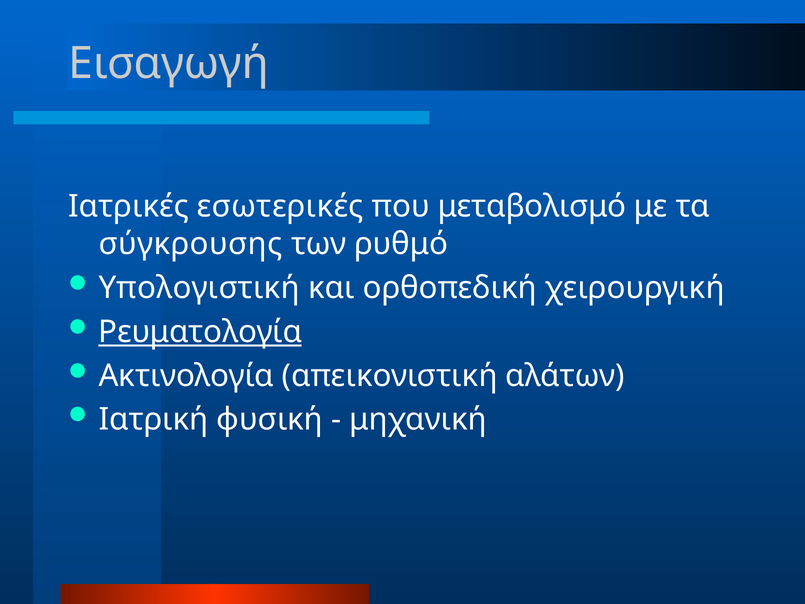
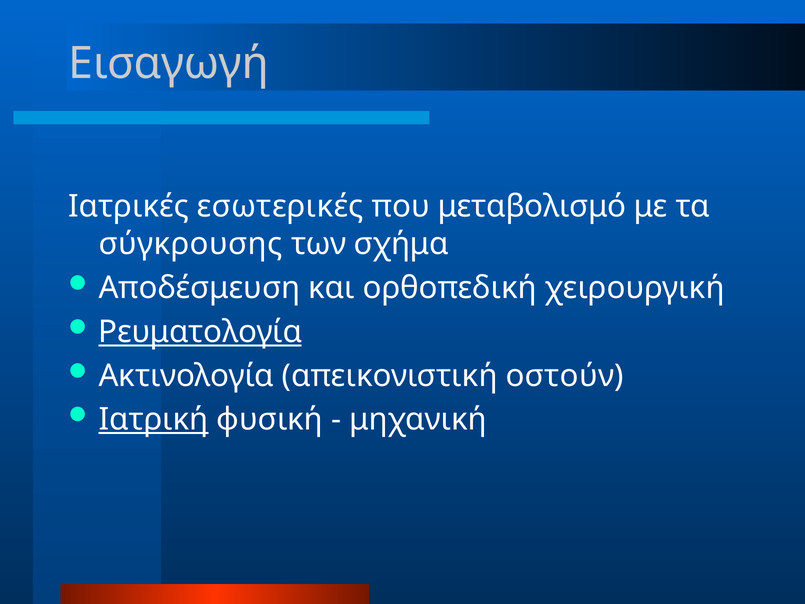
ρυθμό: ρυθμό -> σχήμα
Υπολογιστική: Υπολογιστική -> Αποδέσμευση
αλάτων: αλάτων -> οστούν
Ιατρική underline: none -> present
